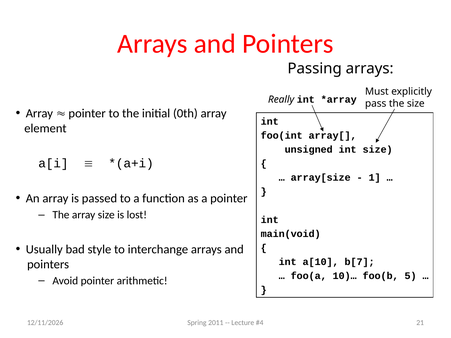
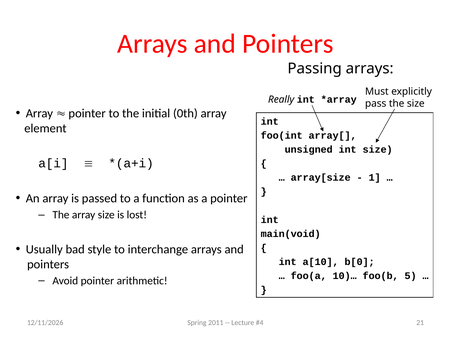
b[7: b[7 -> b[0
